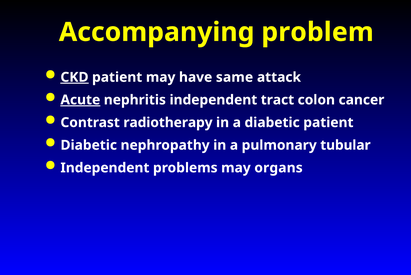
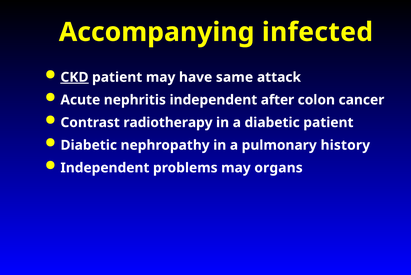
problem: problem -> infected
Acute underline: present -> none
tract: tract -> after
tubular: tubular -> history
